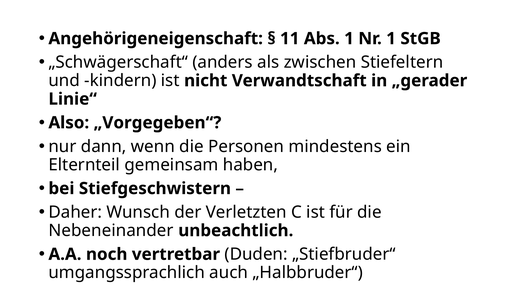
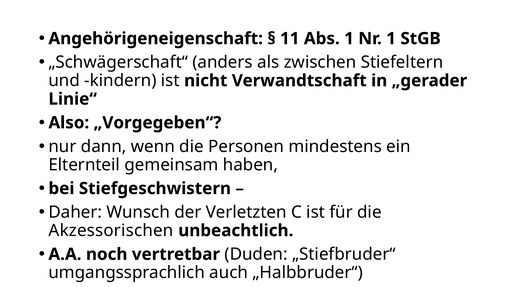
Nebeneinander: Nebeneinander -> Akzessorischen
